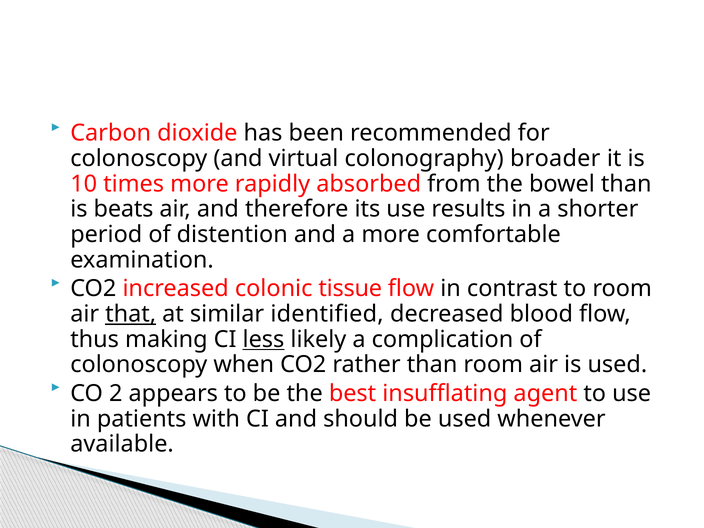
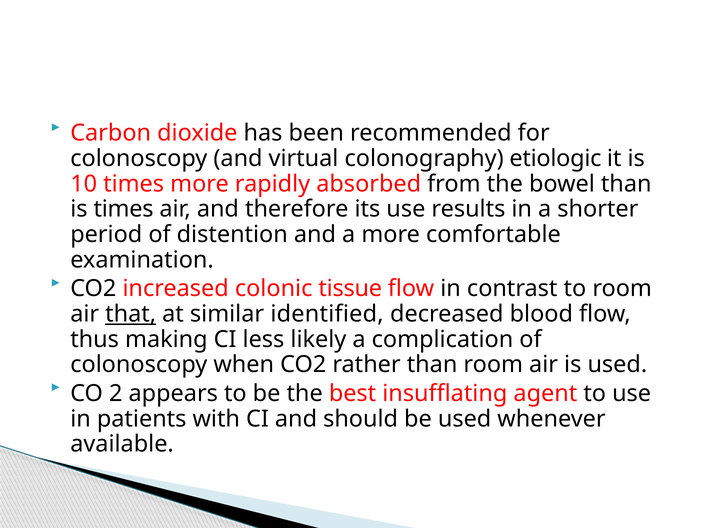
broader: broader -> etiologic
is beats: beats -> times
less underline: present -> none
